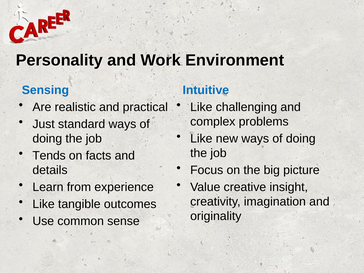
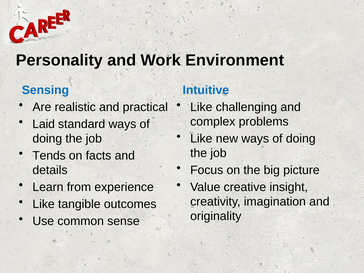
Just: Just -> Laid
